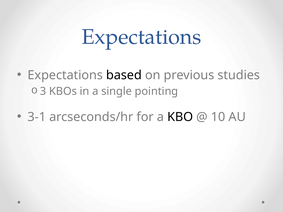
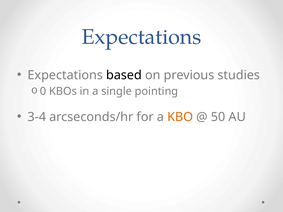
3: 3 -> 0
3-1: 3-1 -> 3-4
KBO colour: black -> orange
10: 10 -> 50
